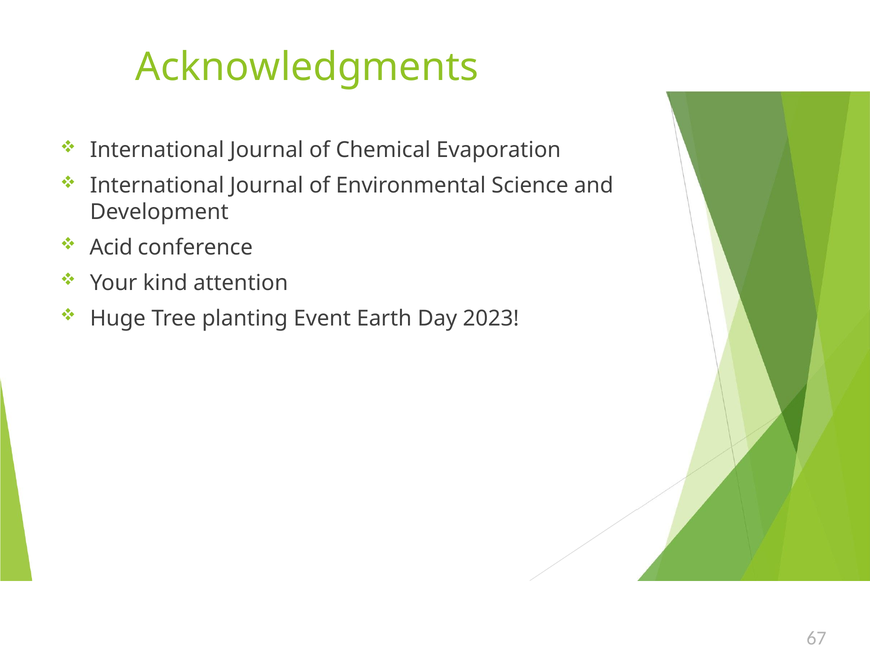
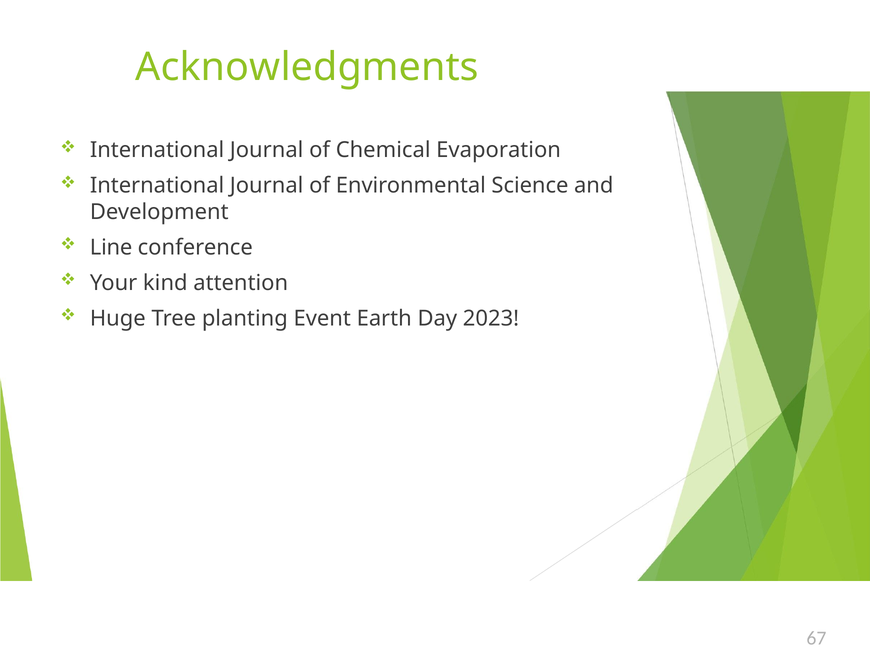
Acid: Acid -> Line
